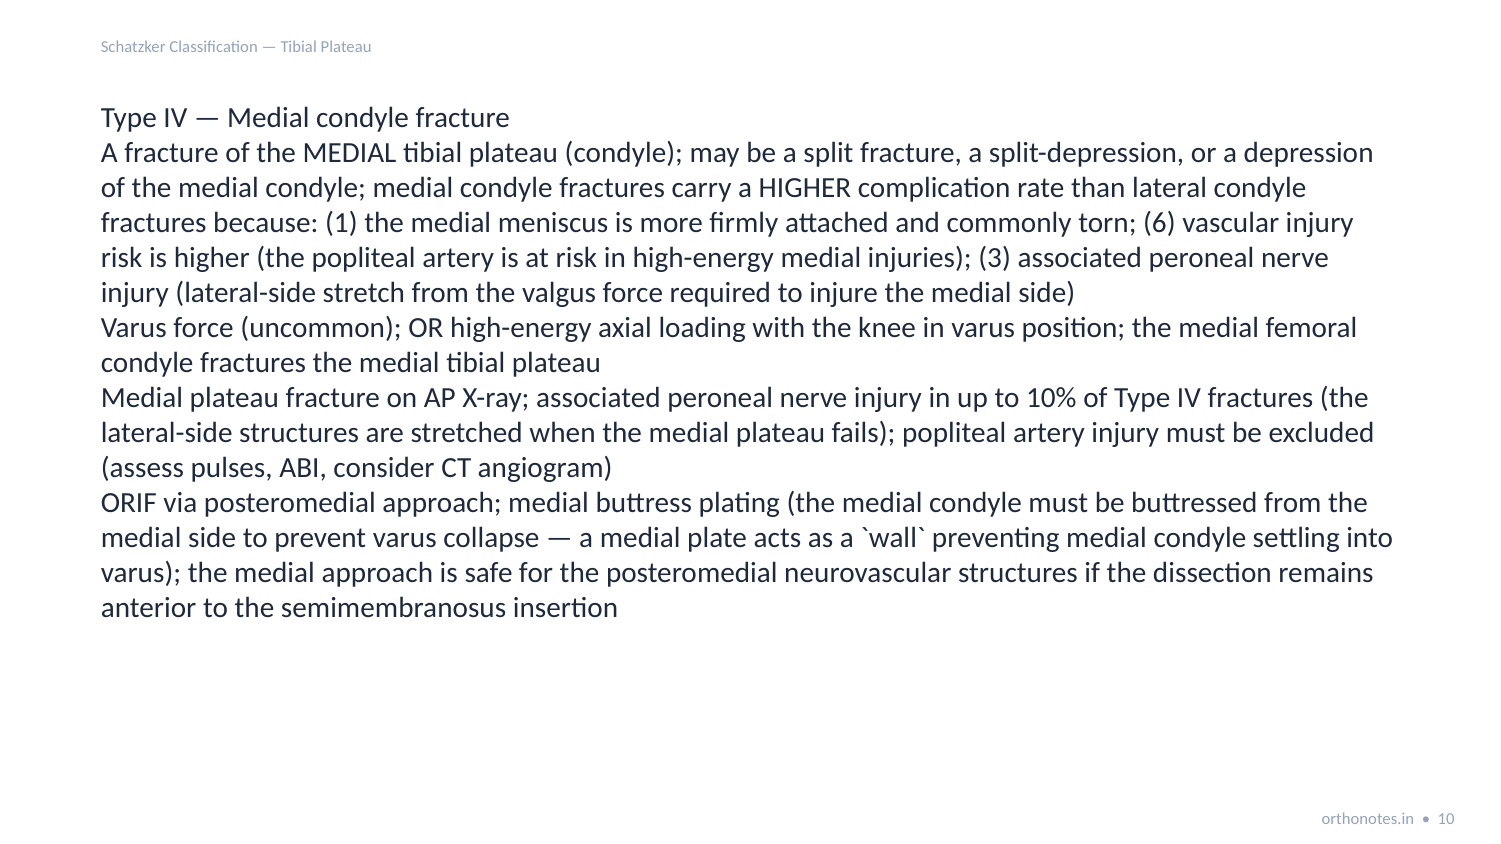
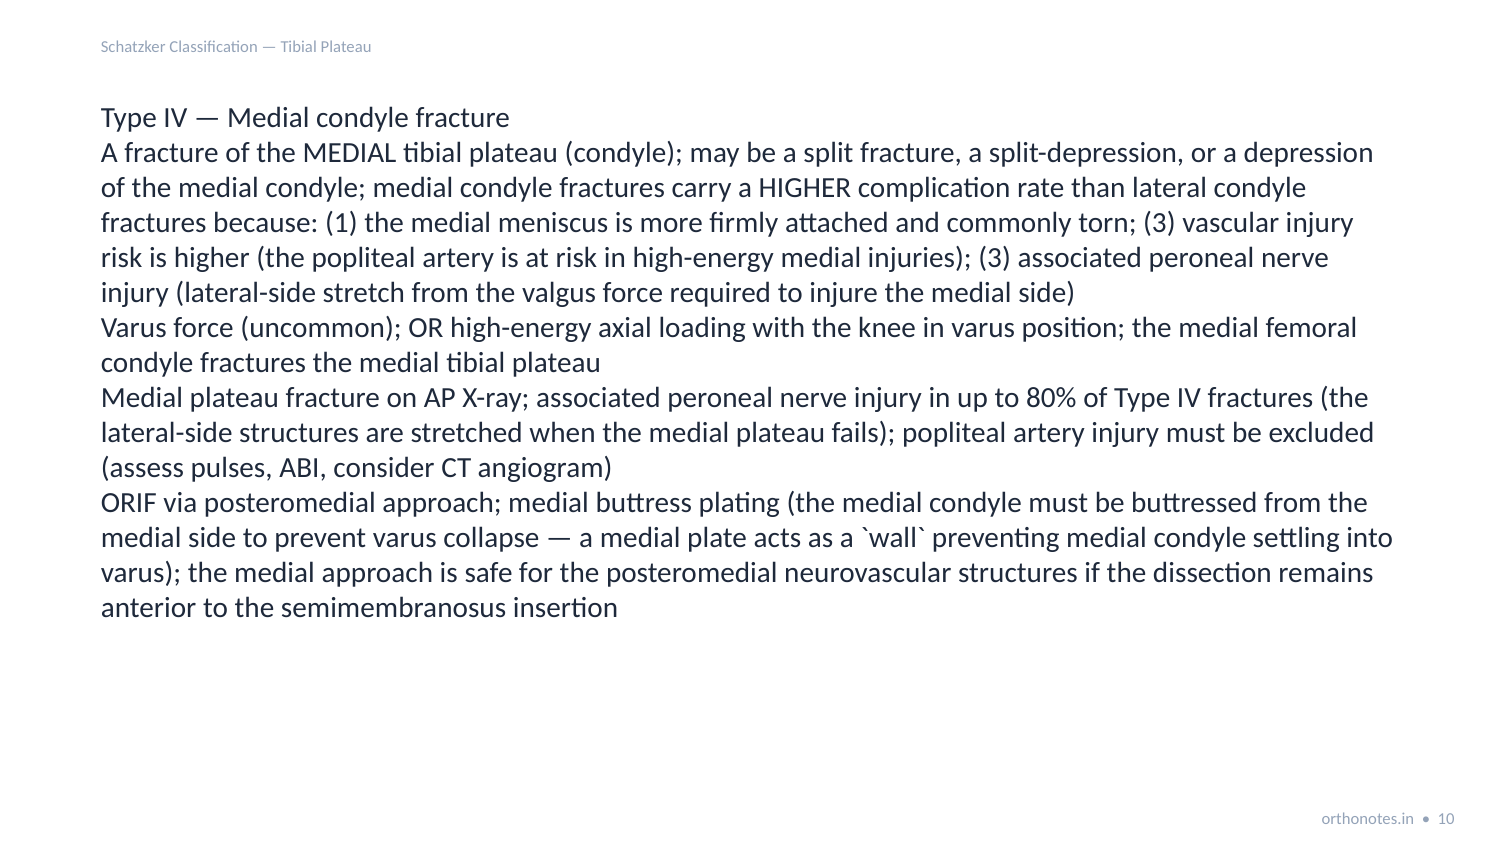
torn 6: 6 -> 3
10%: 10% -> 80%
